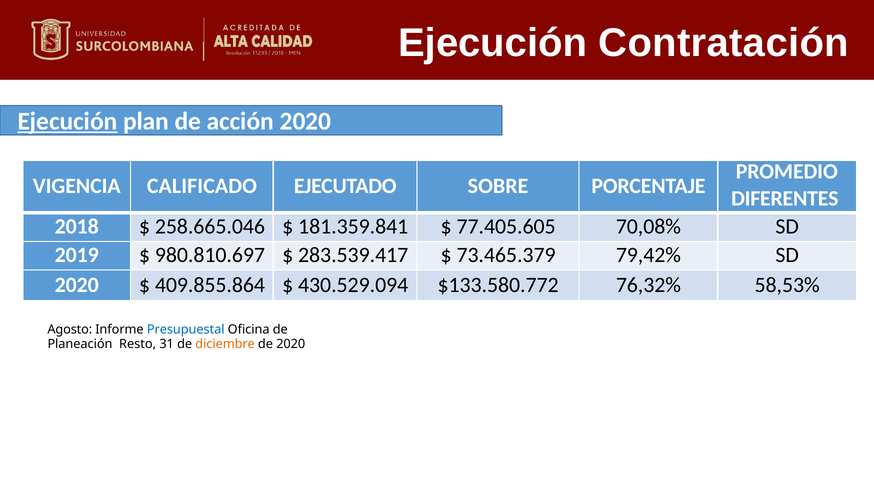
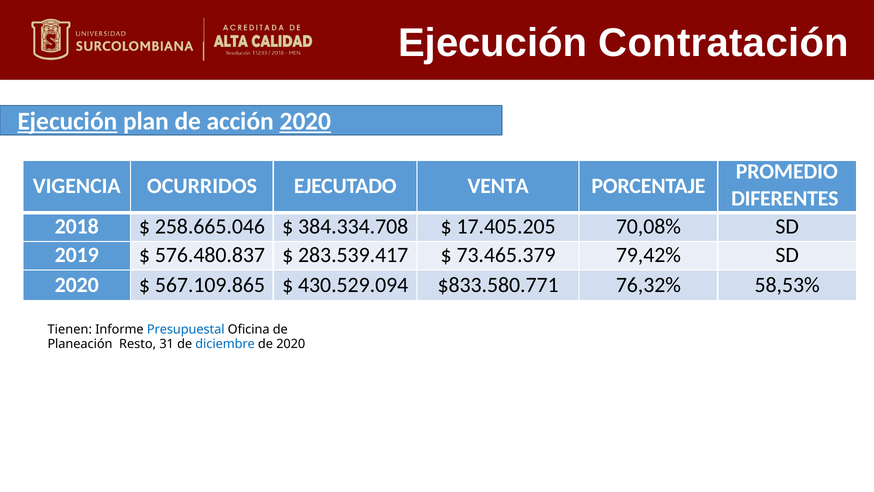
2020 at (305, 121) underline: none -> present
CALIFICADO: CALIFICADO -> OCURRIDOS
SOBRE: SOBRE -> VENTA
181.359.841: 181.359.841 -> 384.334.708
77.405.605: 77.405.605 -> 17.405.205
980.810.697: 980.810.697 -> 576.480.837
409.855.864: 409.855.864 -> 567.109.865
$133.580.772: $133.580.772 -> $833.580.771
Agosto: Agosto -> Tienen
diciembre colour: orange -> blue
